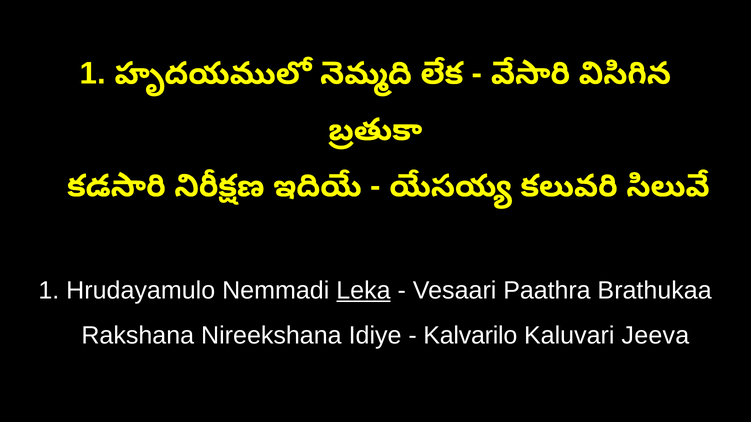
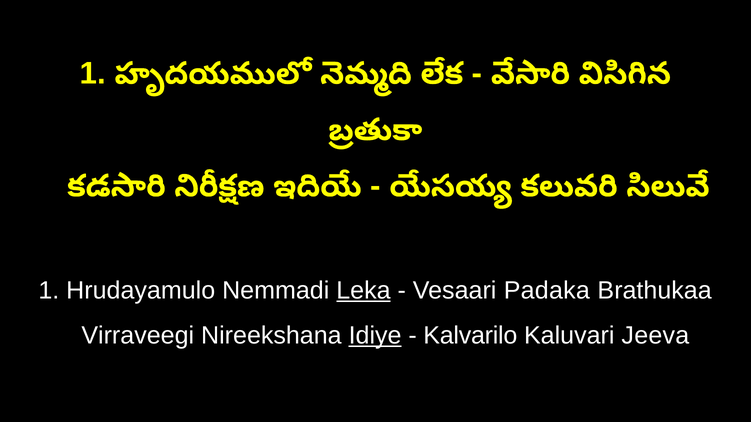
Paathra: Paathra -> Padaka
Rakshana: Rakshana -> Virraveegi
Idiye underline: none -> present
